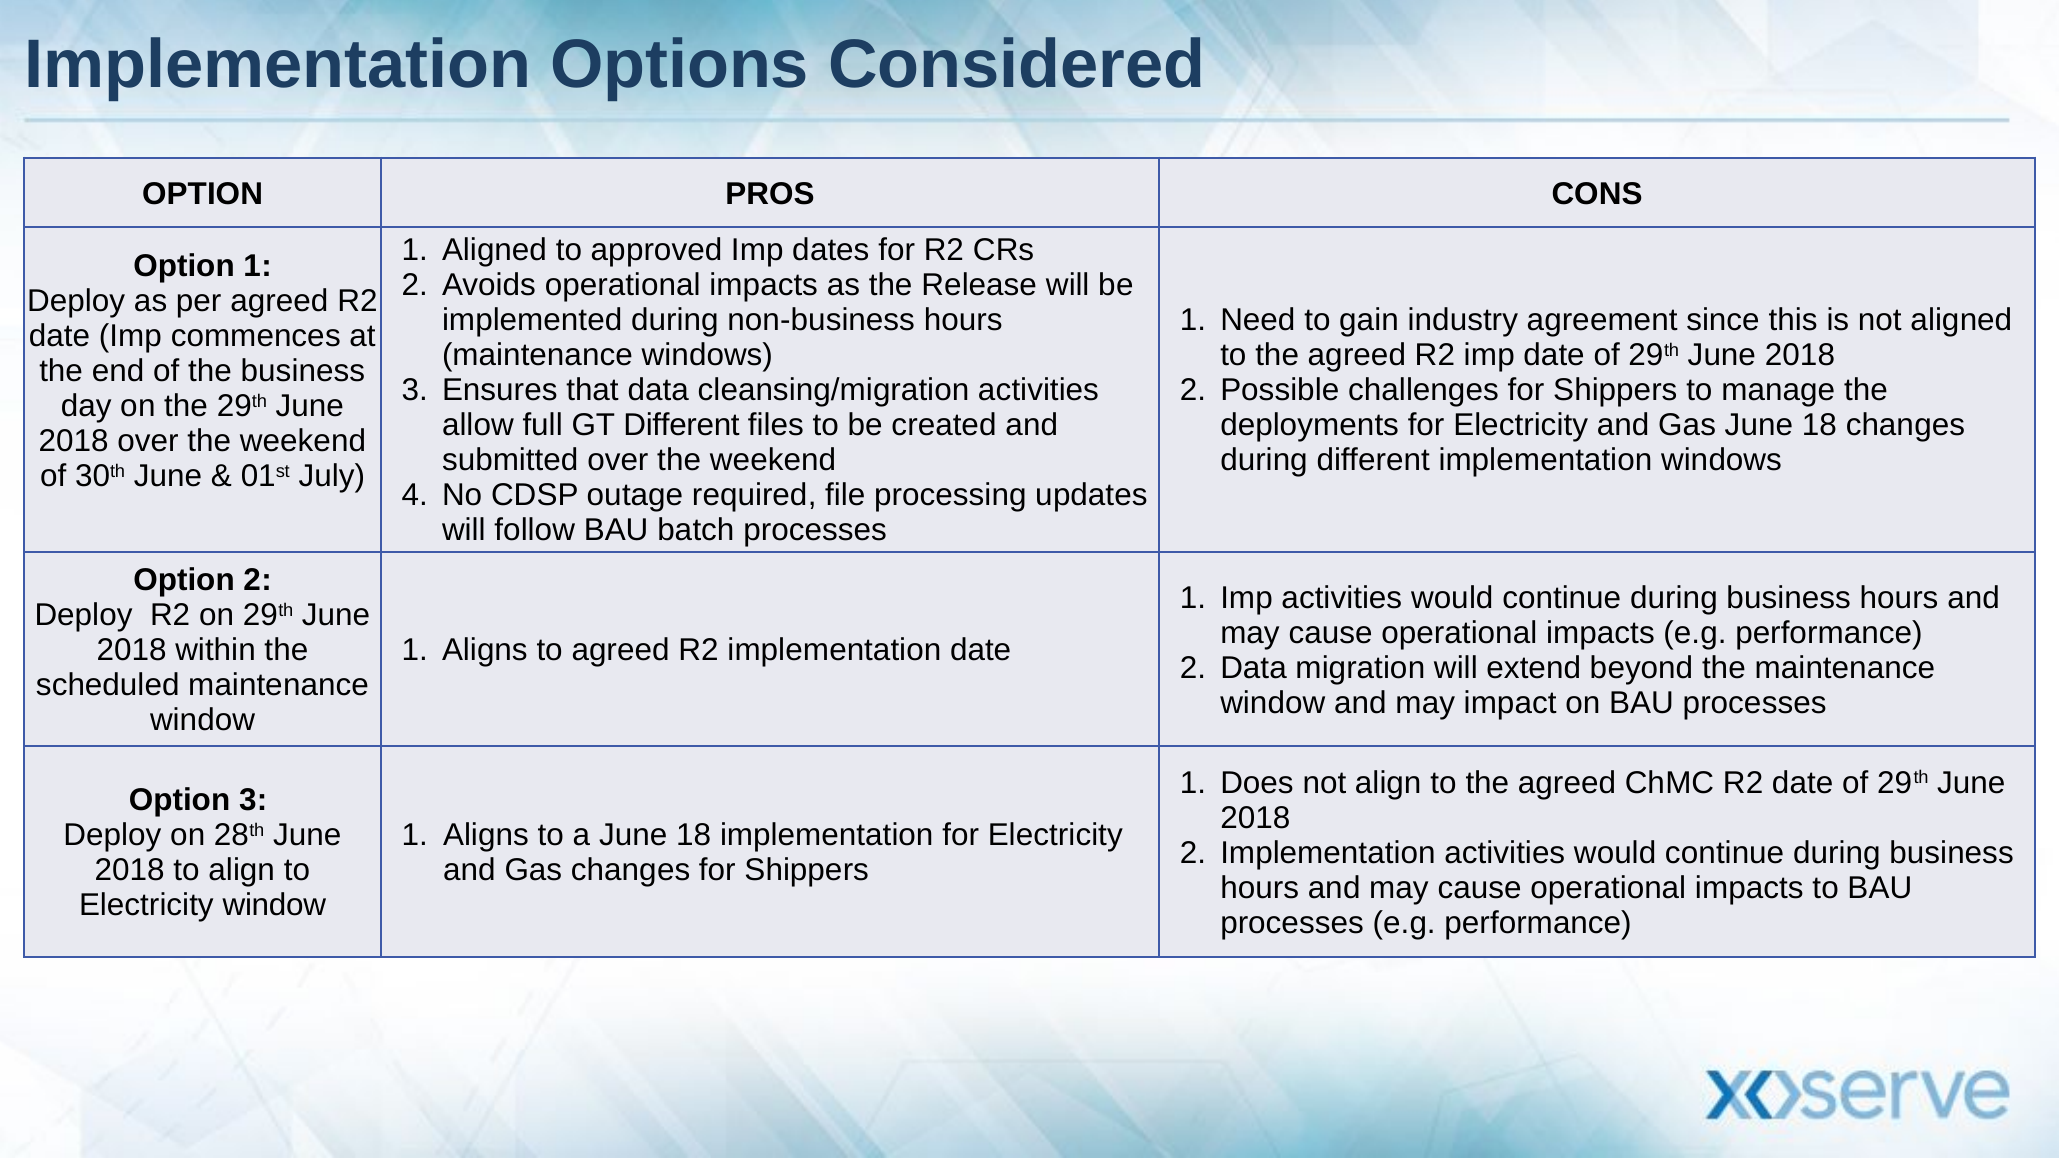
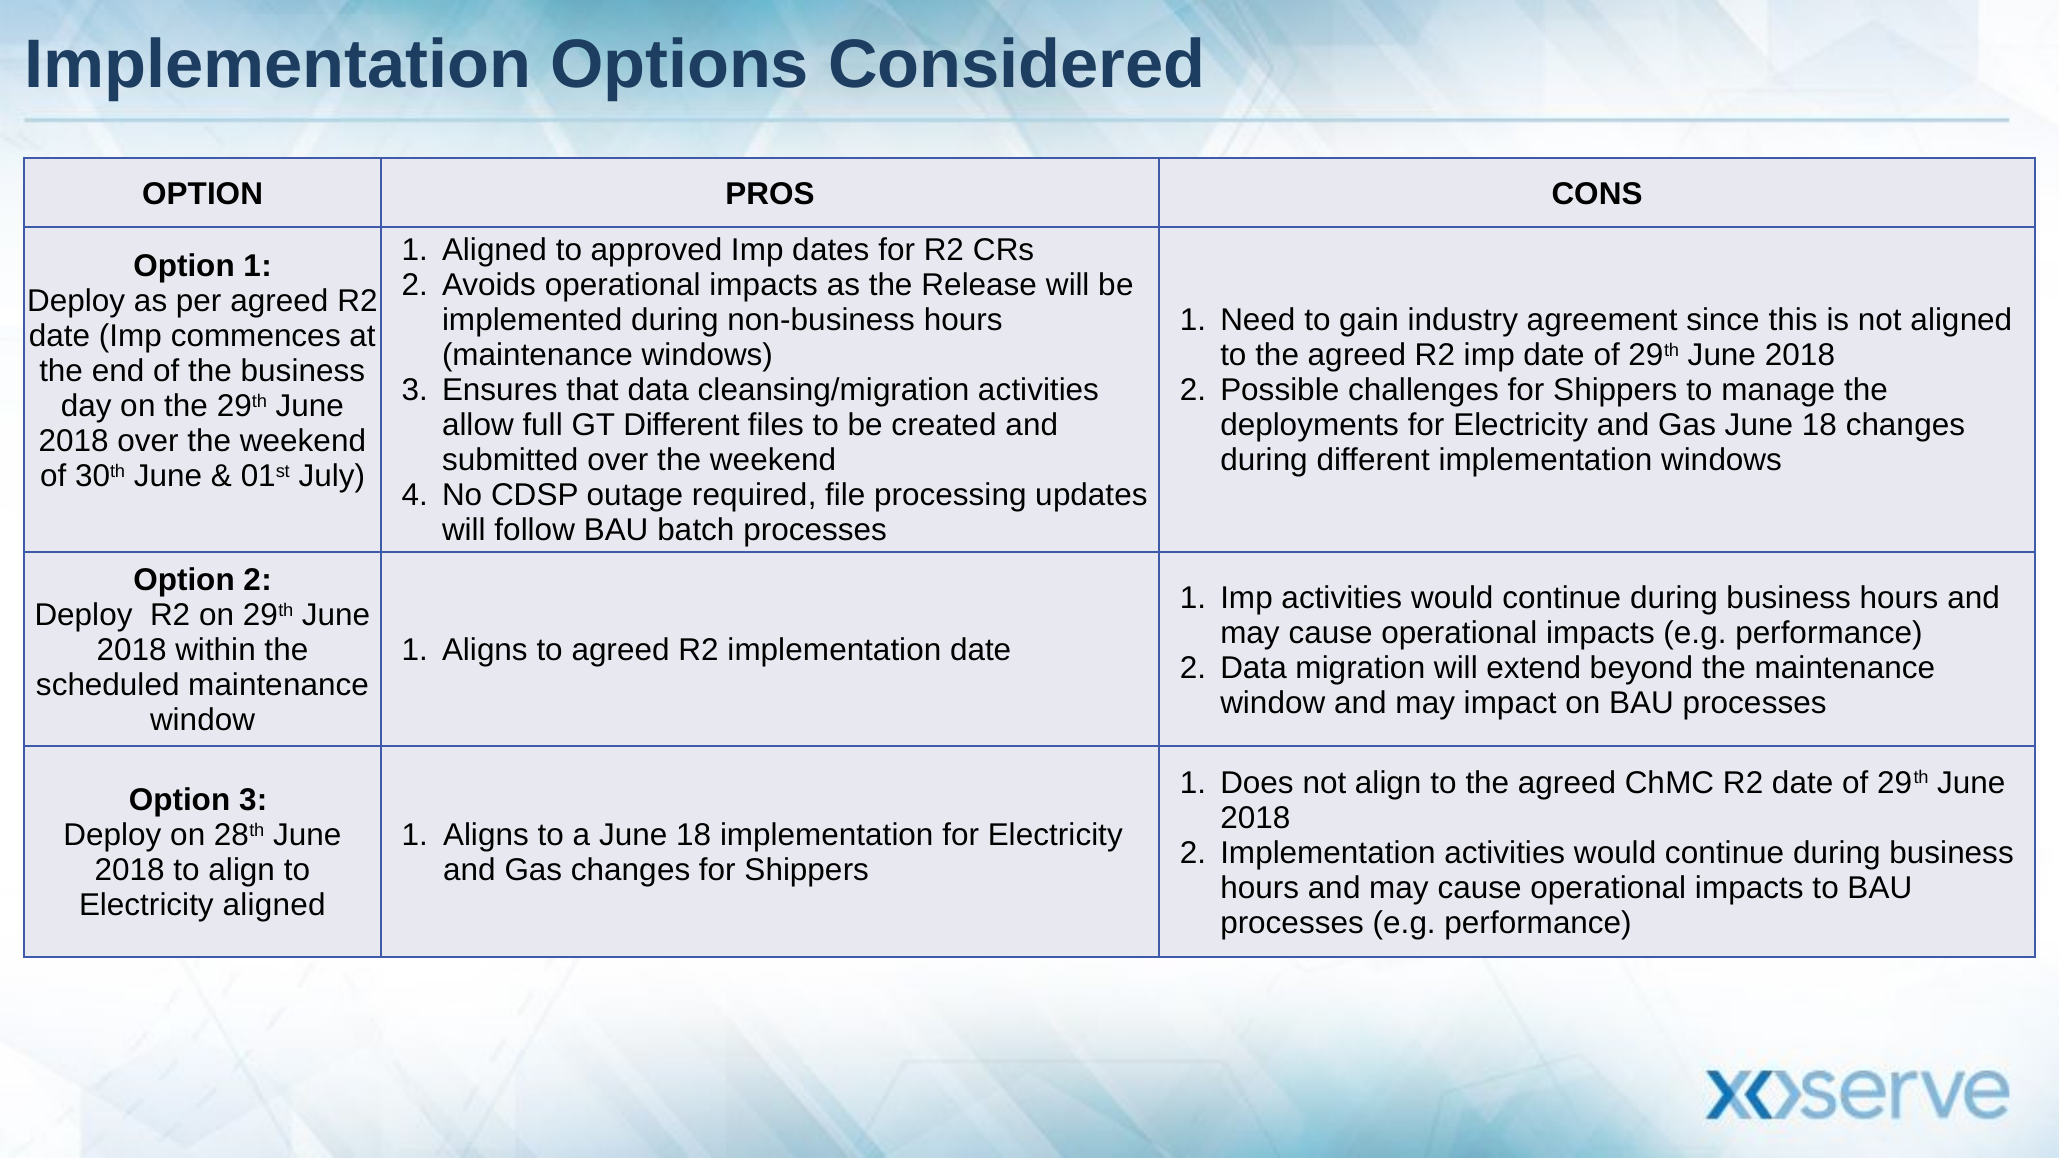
Electricity window: window -> aligned
